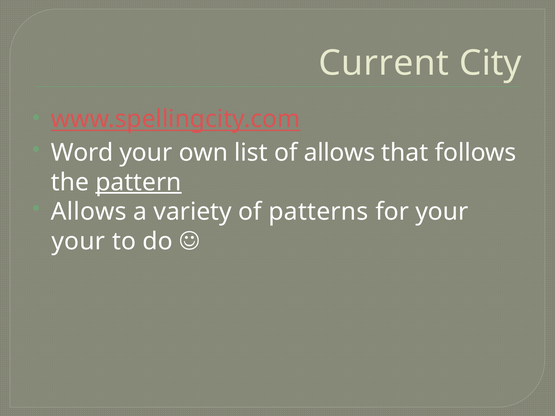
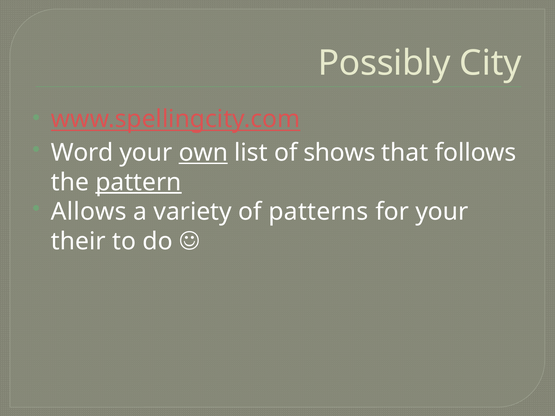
Current: Current -> Possibly
own underline: none -> present
of allows: allows -> shows
your at (78, 242): your -> their
